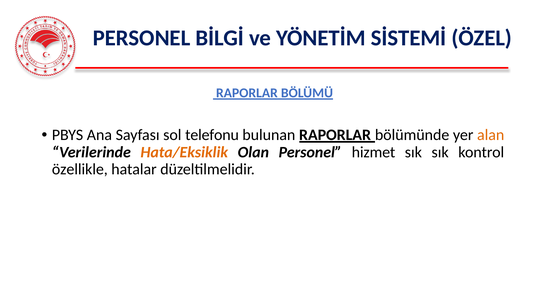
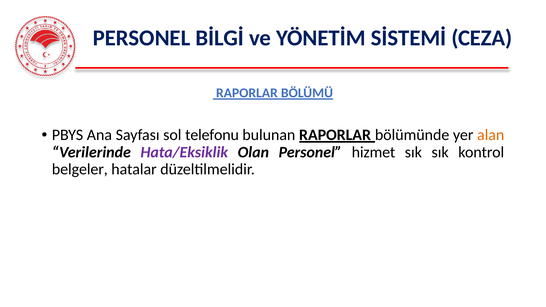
ÖZEL: ÖZEL -> CEZA
Hata/Eksiklik colour: orange -> purple
özellikle: özellikle -> belgeler
